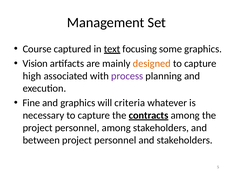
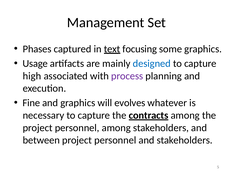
Course: Course -> Phases
Vision: Vision -> Usage
designed colour: orange -> blue
criteria: criteria -> evolves
